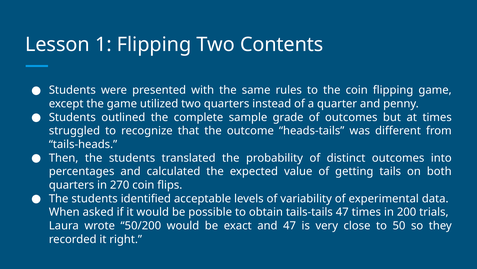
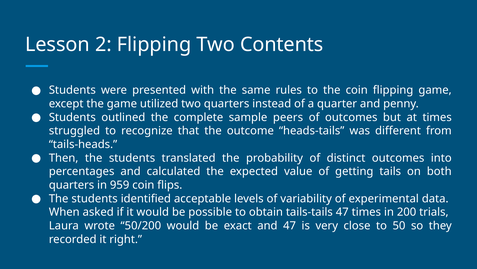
1: 1 -> 2
grade: grade -> peers
270: 270 -> 959
